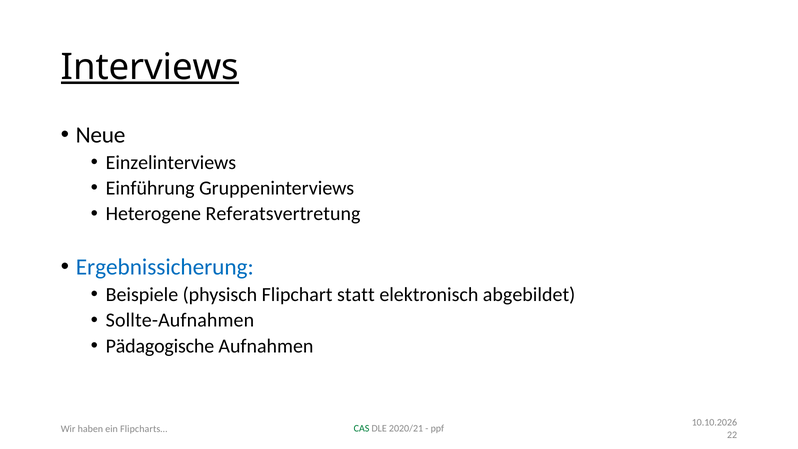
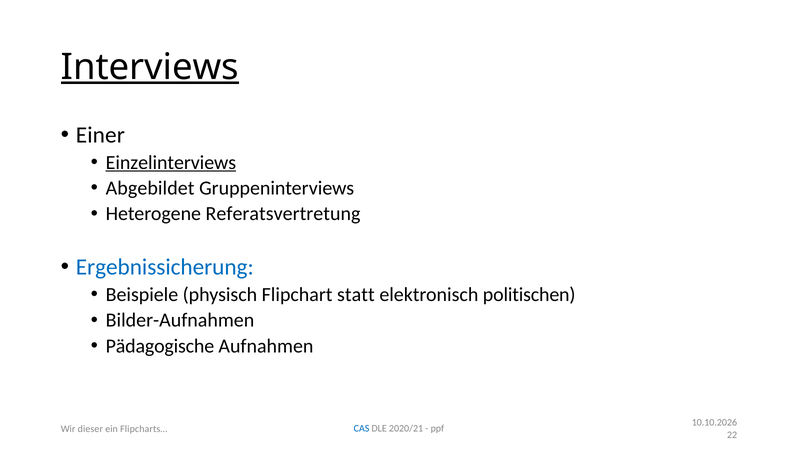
Neue: Neue -> Einer
Einzelinterviews underline: none -> present
Einführung: Einführung -> Abgebildet
abgebildet: abgebildet -> politischen
Sollte-Aufnahmen: Sollte-Aufnahmen -> Bilder-Aufnahmen
CAS colour: green -> blue
haben: haben -> dieser
